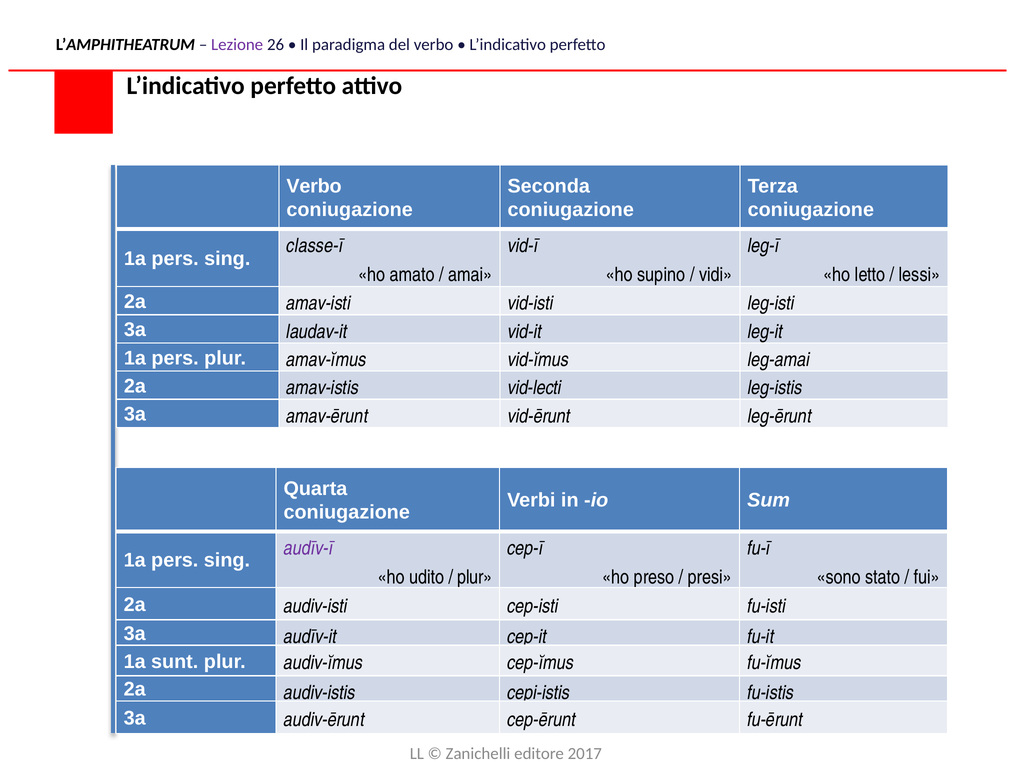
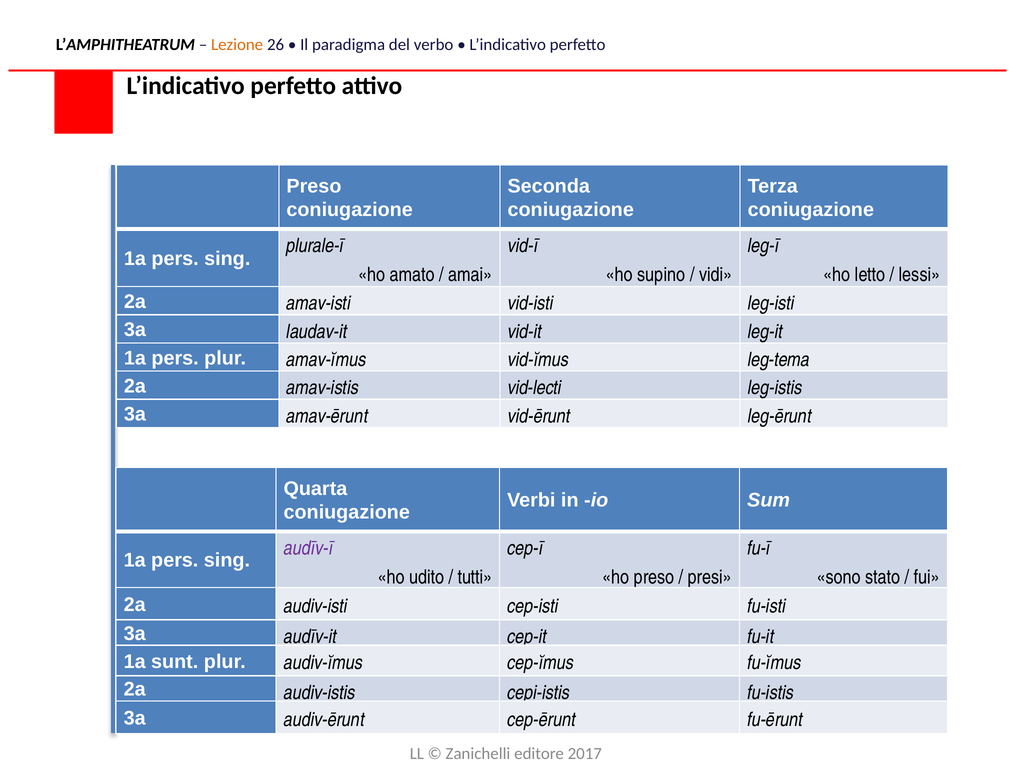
Lezione colour: purple -> orange
Verbo at (314, 186): Verbo -> Preso
classe-ī: classe-ī -> plurale-ī
leg-amai: leg-amai -> leg-tema
plur at (475, 577): plur -> tutti
